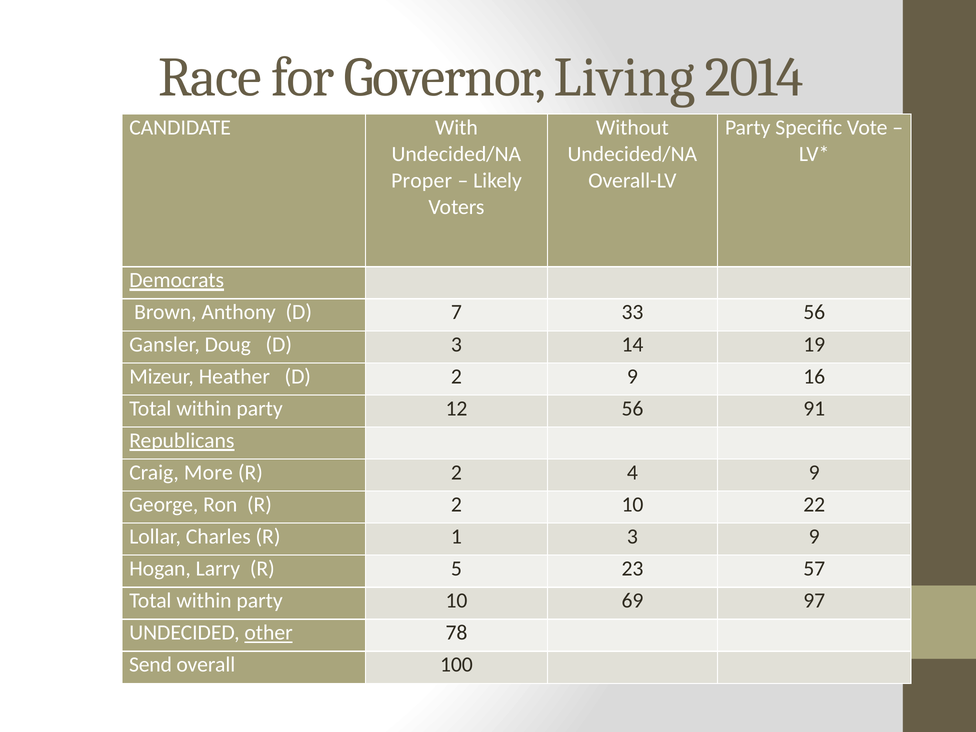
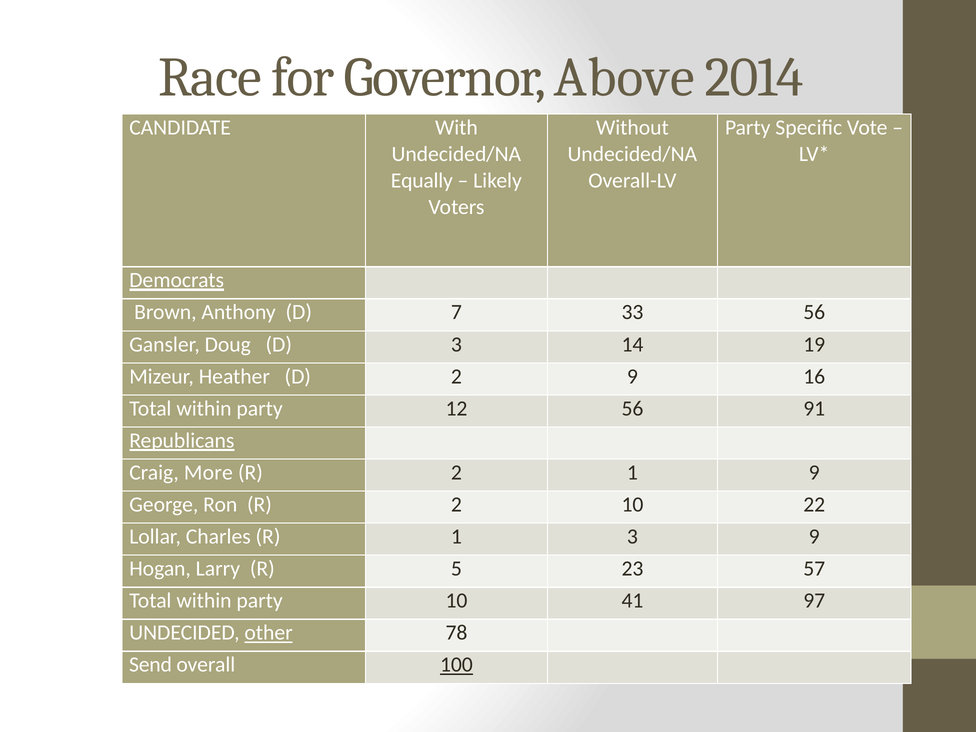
Living: Living -> Above
Proper: Proper -> Equally
2 4: 4 -> 1
69: 69 -> 41
100 underline: none -> present
